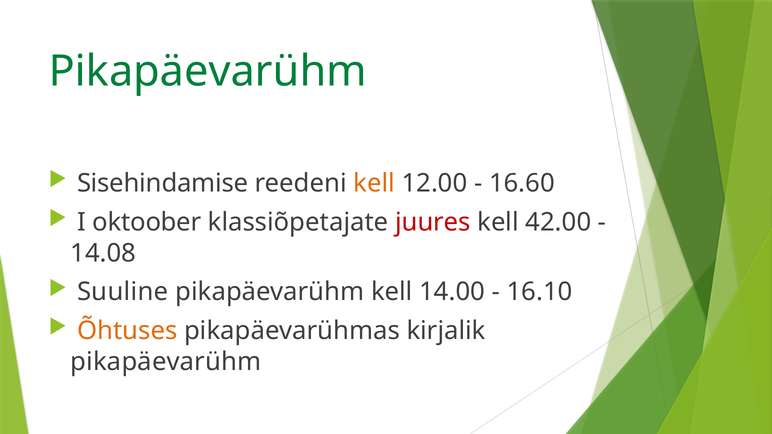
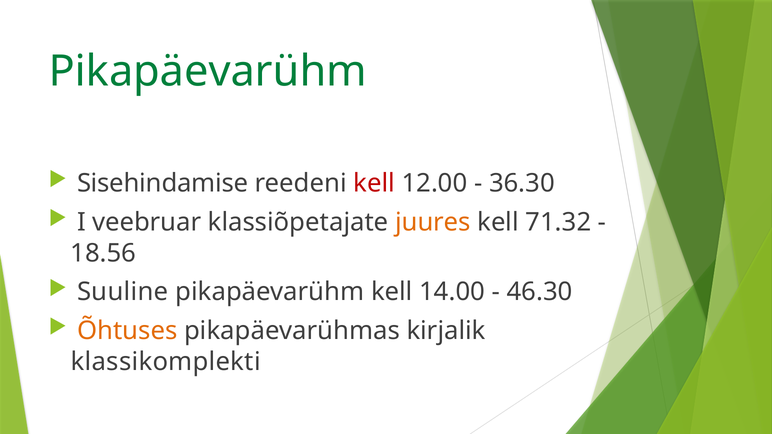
kell at (374, 183) colour: orange -> red
16.60: 16.60 -> 36.30
oktoober: oktoober -> veebruar
juures colour: red -> orange
42.00: 42.00 -> 71.32
14.08: 14.08 -> 18.56
16.10: 16.10 -> 46.30
pikapäevarühm at (166, 362): pikapäevarühm -> klassikomplekti
